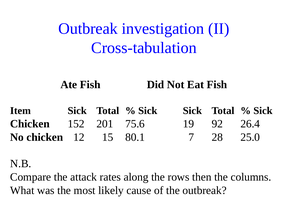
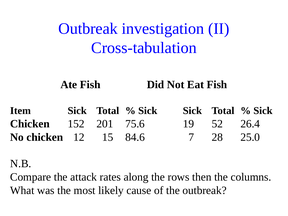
92: 92 -> 52
80.1: 80.1 -> 84.6
